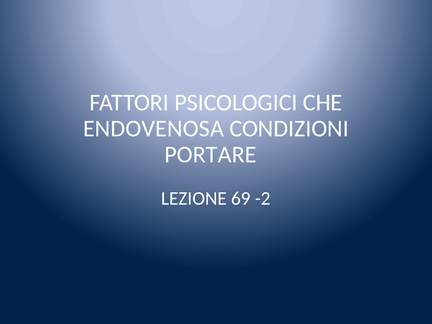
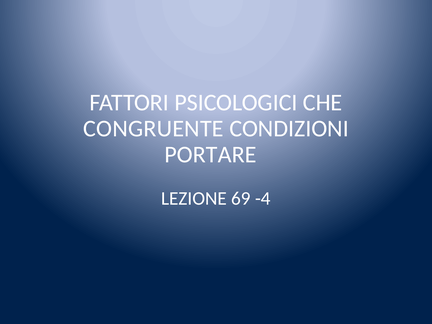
ENDOVENOSA: ENDOVENOSA -> CONGRUENTE
-2: -2 -> -4
